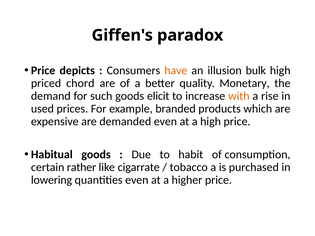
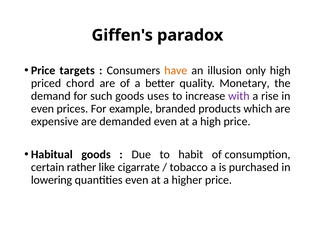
depicts: depicts -> targets
bulk: bulk -> only
elicit: elicit -> uses
with colour: orange -> purple
used at (42, 109): used -> even
